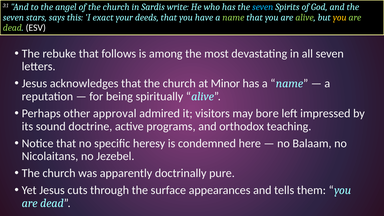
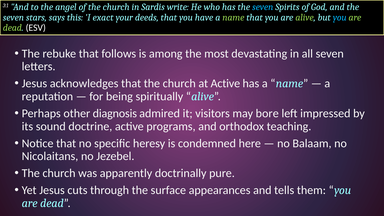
you at (340, 17) colour: yellow -> light blue
at Minor: Minor -> Active
approval: approval -> diagnosis
